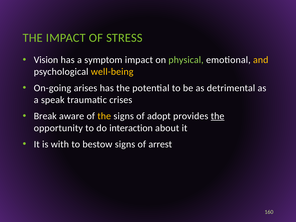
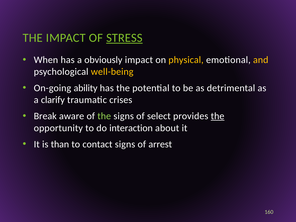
STRESS underline: none -> present
Vision: Vision -> When
symptom: symptom -> obviously
physical colour: light green -> yellow
arises: arises -> ability
speak: speak -> clarify
the at (104, 116) colour: yellow -> light green
adopt: adopt -> select
with: with -> than
bestow: bestow -> contact
